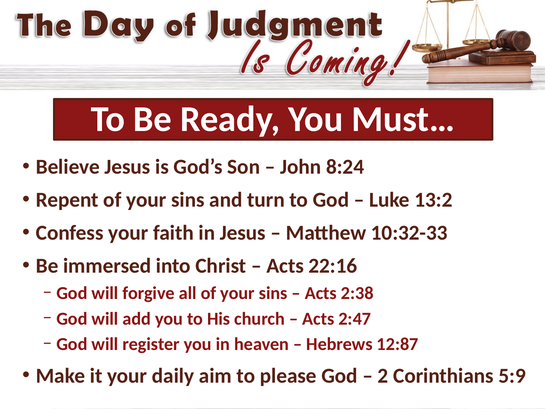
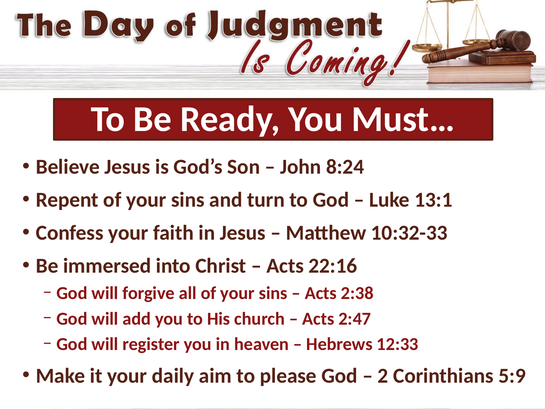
13:2: 13:2 -> 13:1
12:87: 12:87 -> 12:33
